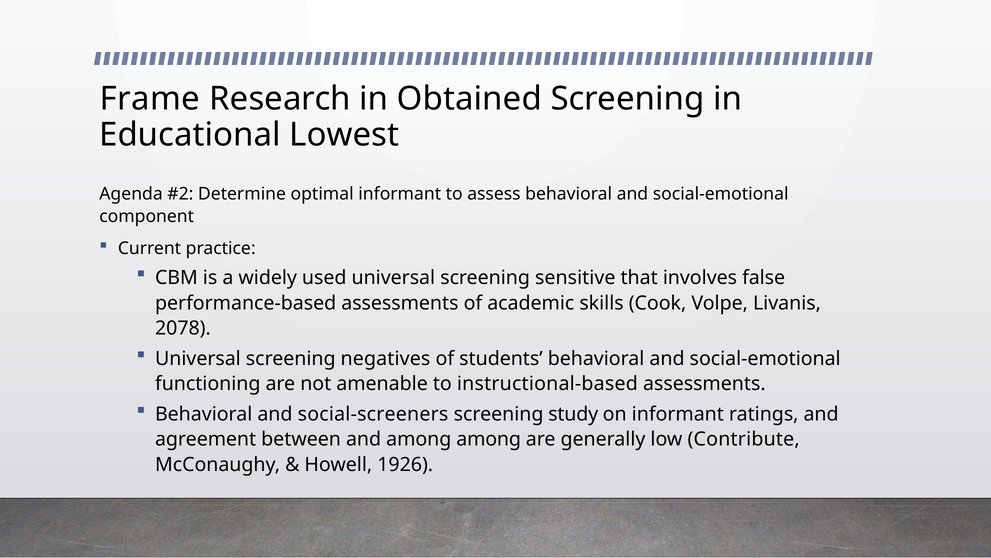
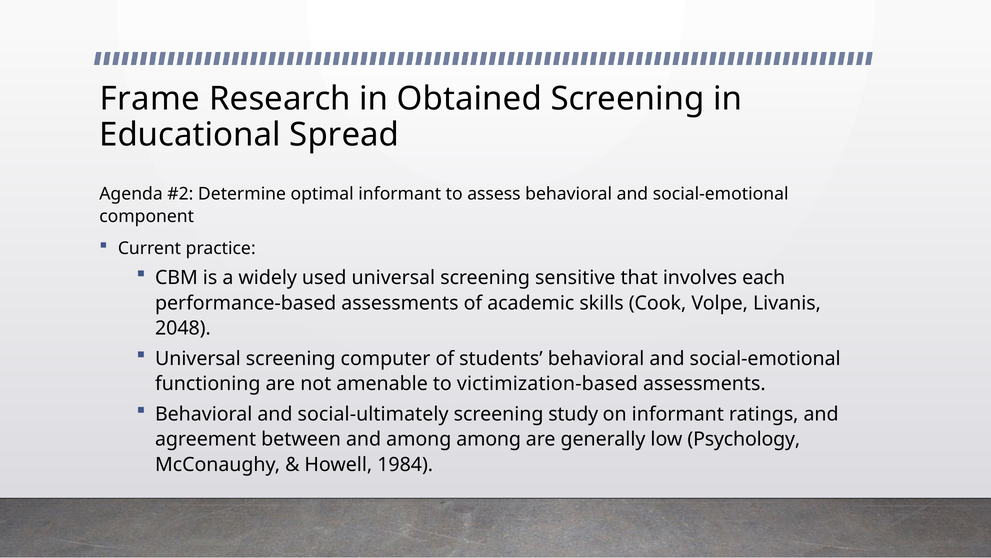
Lowest: Lowest -> Spread
false: false -> each
2078: 2078 -> 2048
negatives: negatives -> computer
instructional-based: instructional-based -> victimization-based
social-screeners: social-screeners -> social-ultimately
Contribute: Contribute -> Psychology
1926: 1926 -> 1984
